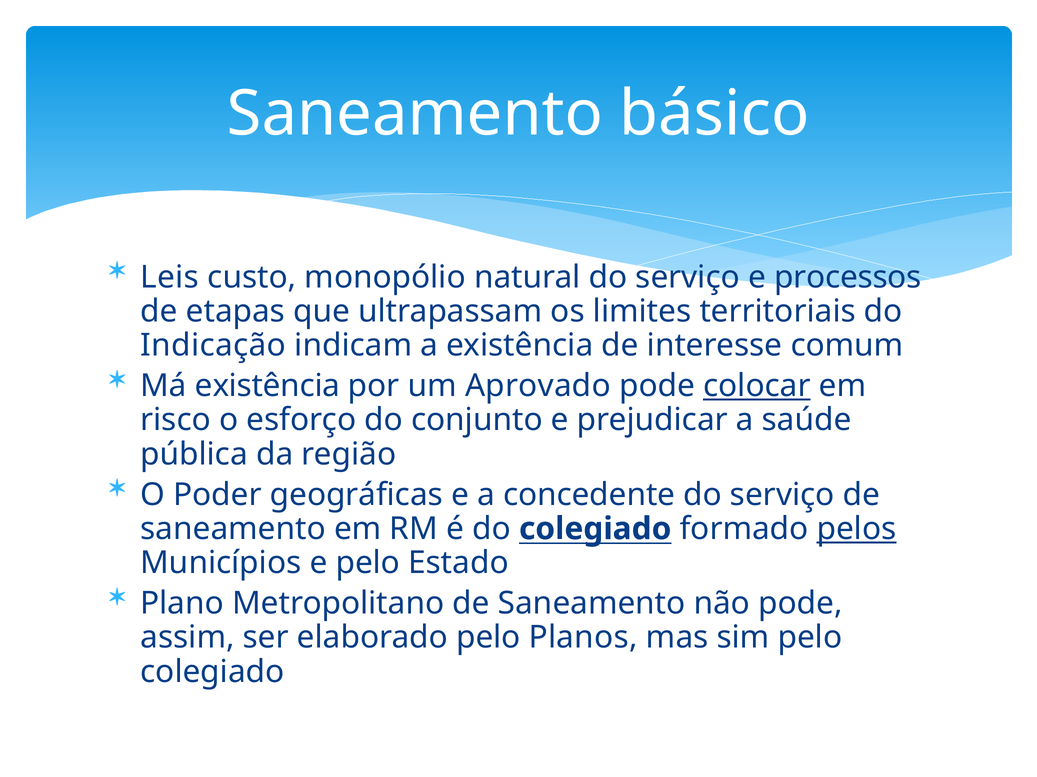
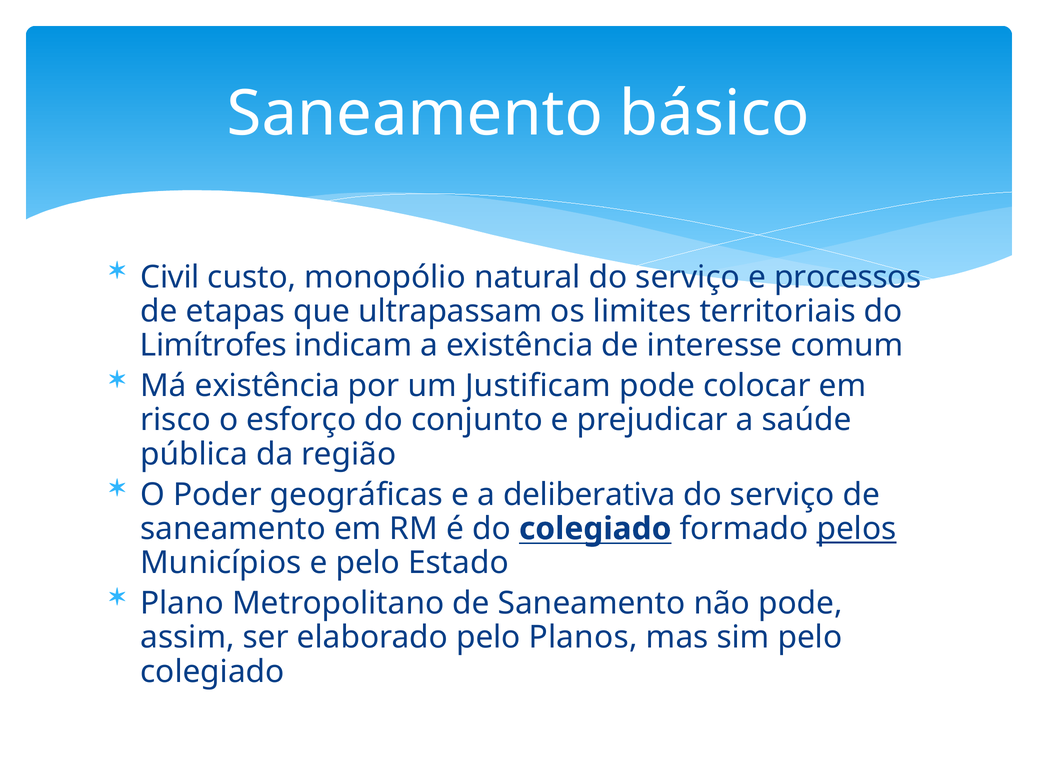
Leis: Leis -> Civil
Indicação: Indicação -> Limítrofes
Aprovado: Aprovado -> Justificam
colocar underline: present -> none
concedente: concedente -> deliberativa
